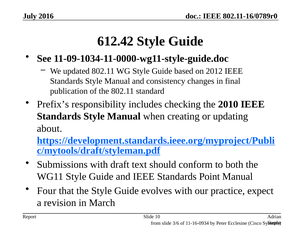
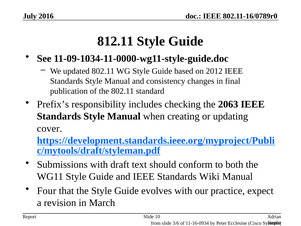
612.42: 612.42 -> 812.11
2010: 2010 -> 2063
about: about -> cover
Point: Point -> Wiki
